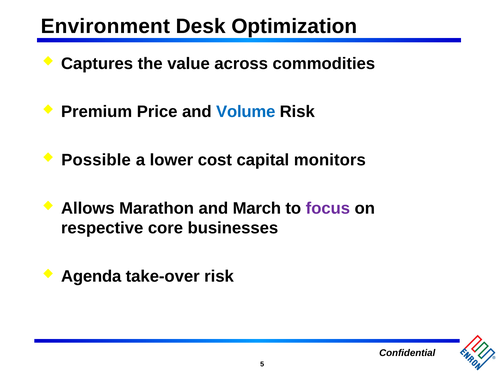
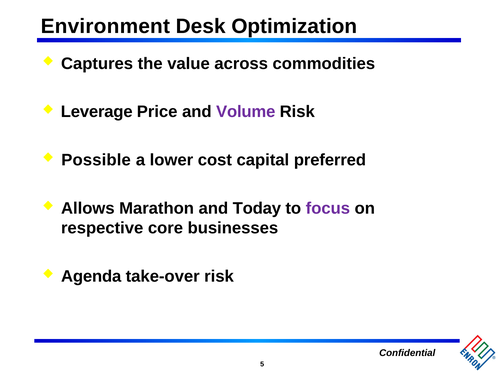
Premium: Premium -> Leverage
Volume colour: blue -> purple
monitors: monitors -> preferred
March: March -> Today
